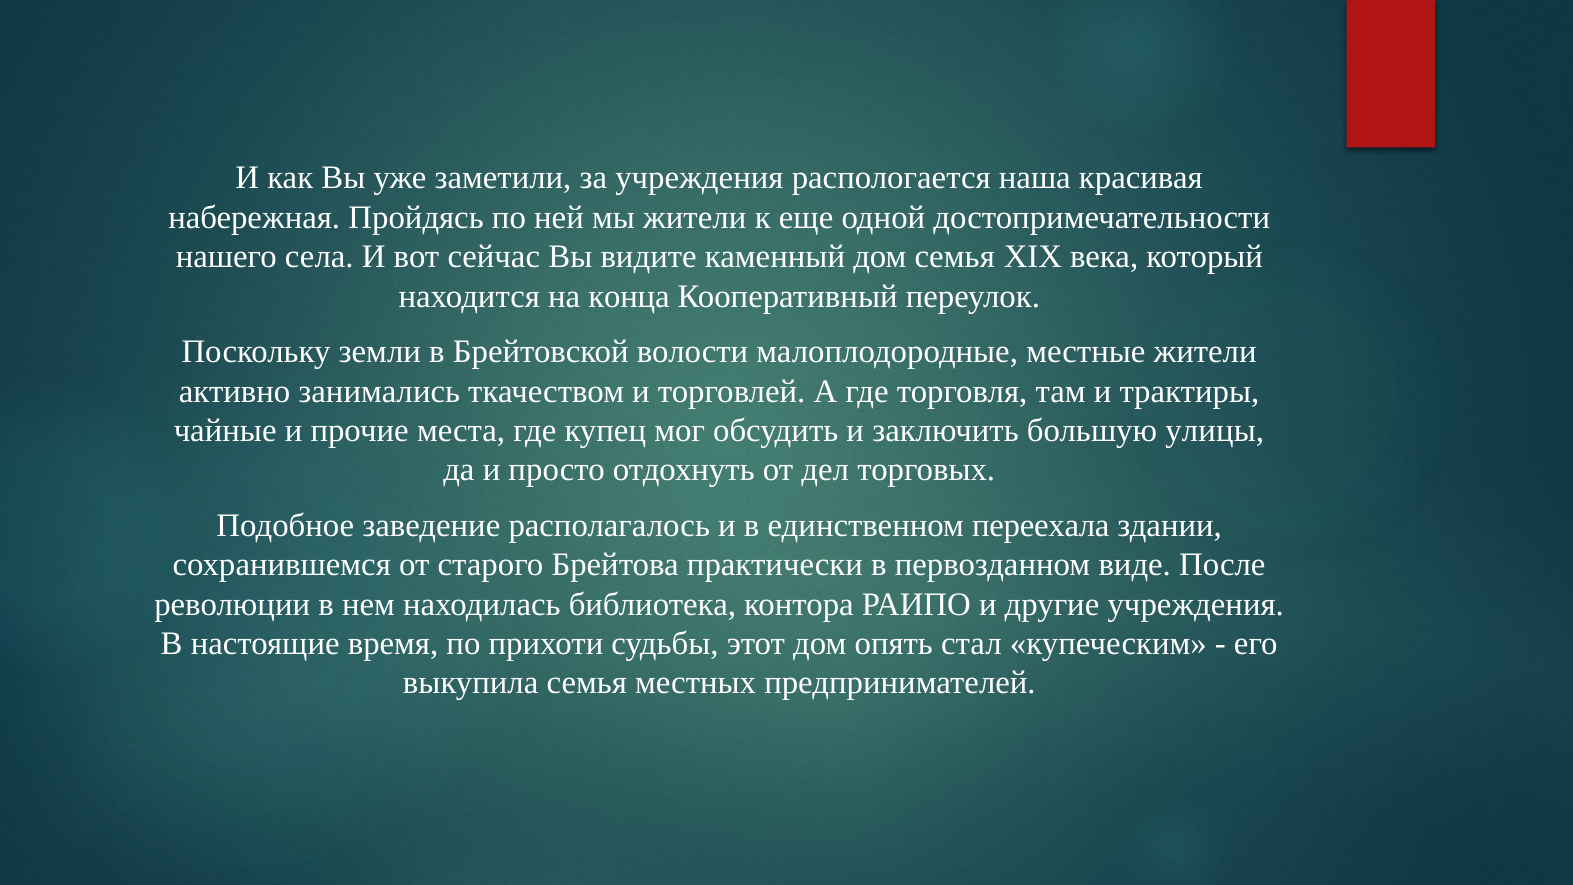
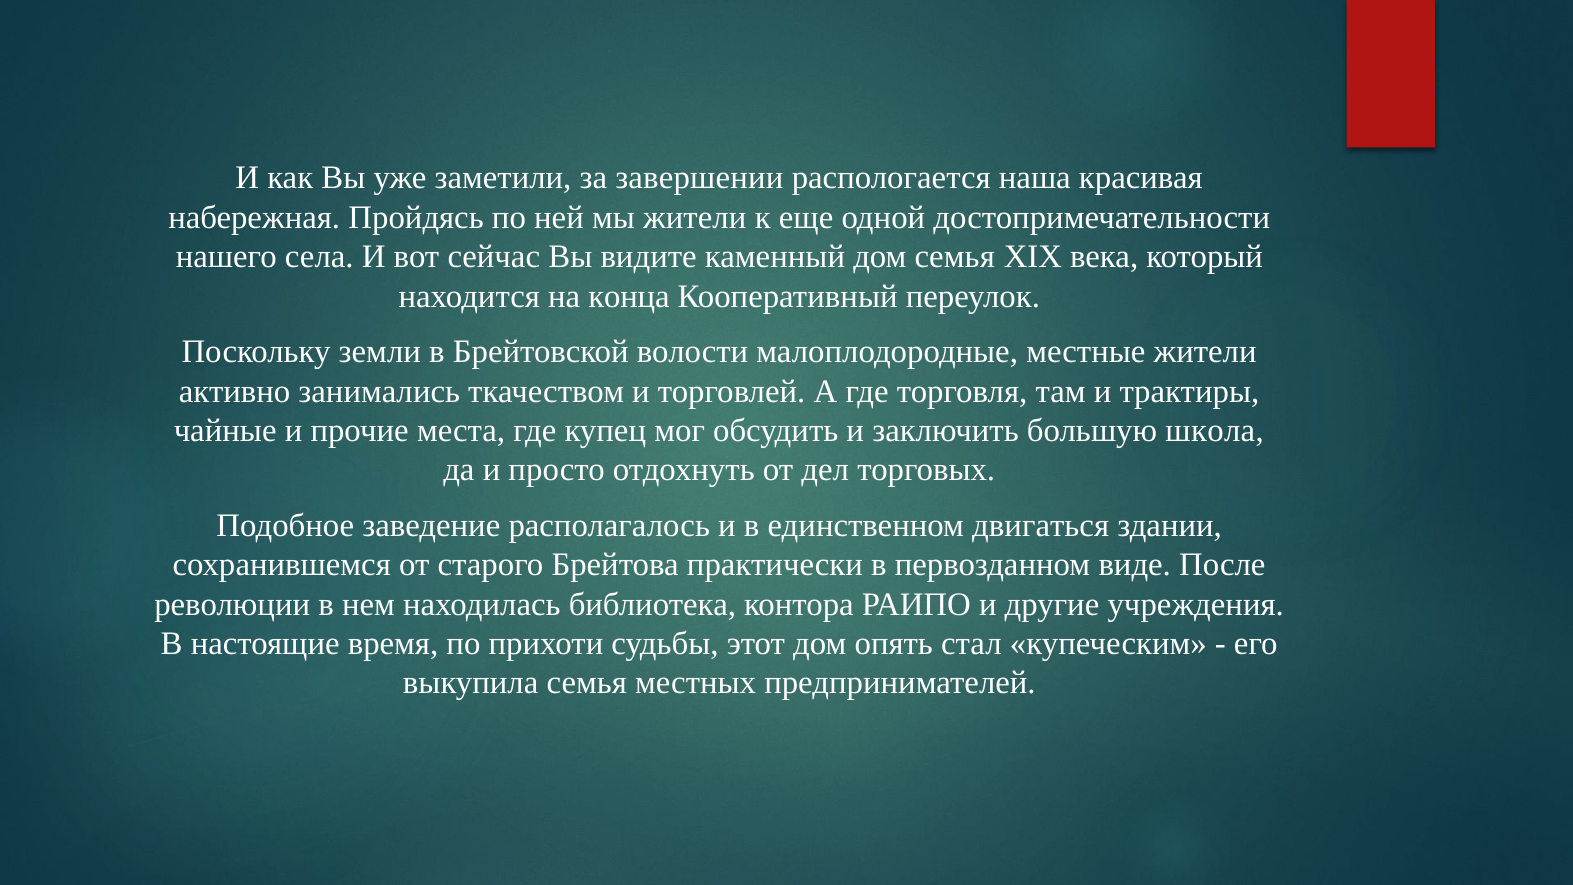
за учреждения: учреждения -> завершении
улицы: улицы -> школа
переехала: переехала -> двигаться
